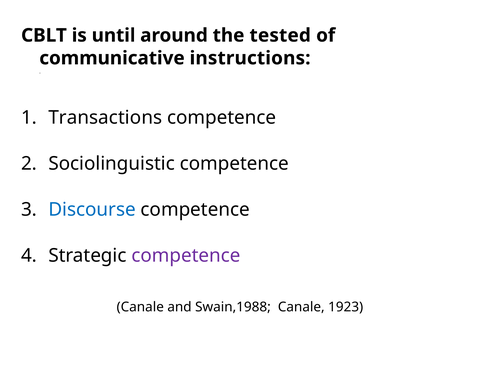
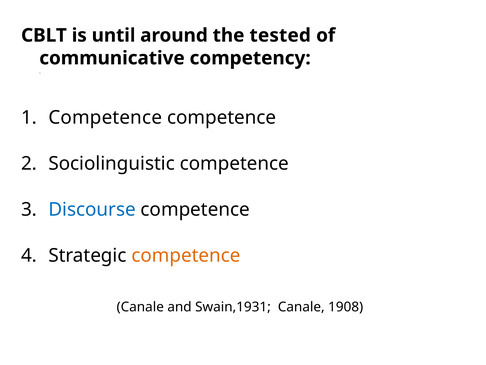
instructions: instructions -> competency
Transactions at (105, 117): Transactions -> Competence
competence at (186, 255) colour: purple -> orange
Swain,1988: Swain,1988 -> Swain,1931
1923: 1923 -> 1908
